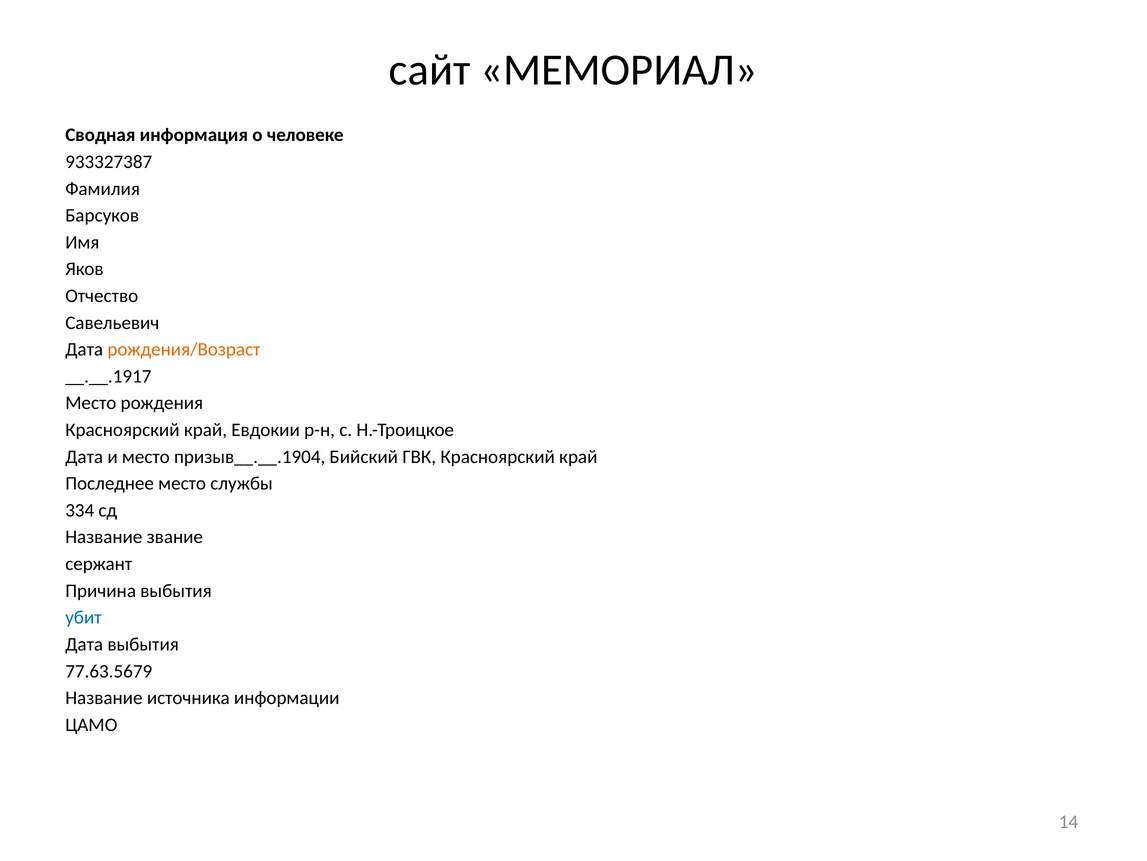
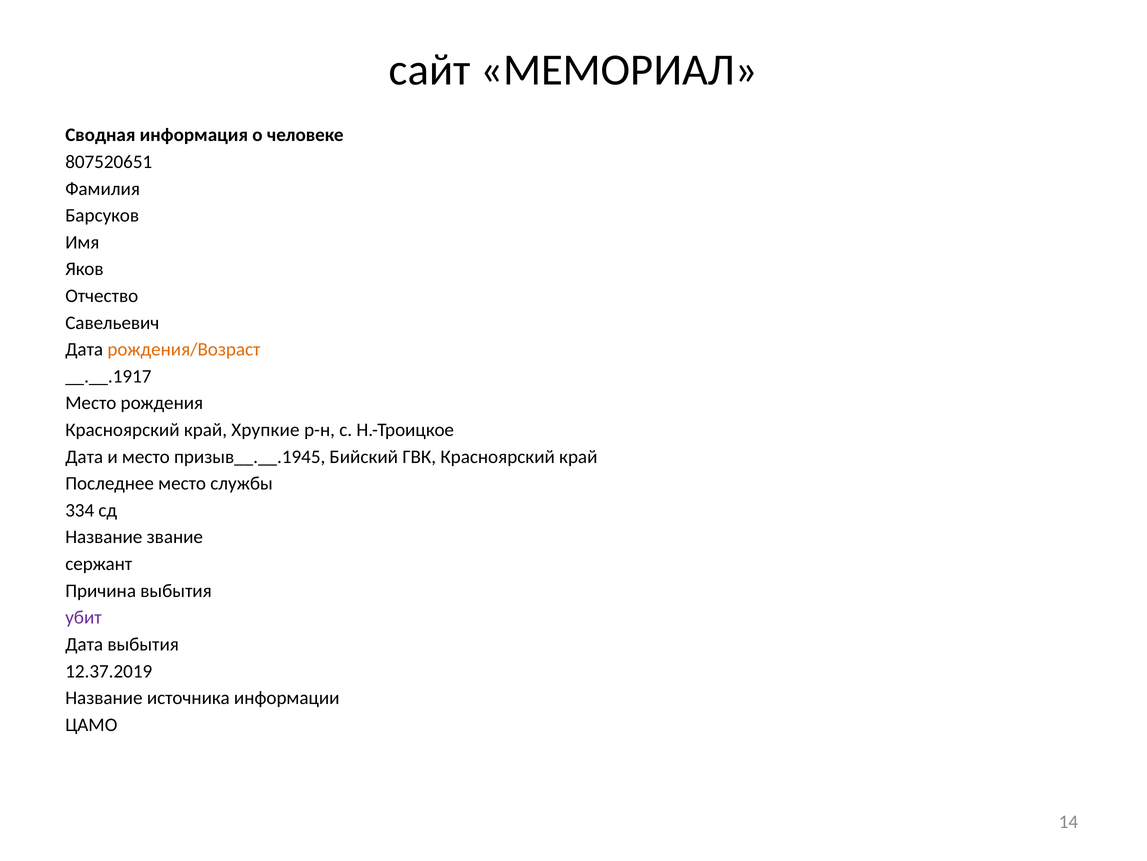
933327387: 933327387 -> 807520651
Евдокии: Евдокии -> Хрупкие
призыв__.__.1904: призыв__.__.1904 -> призыв__.__.1945
убит colour: blue -> purple
77.63.5679: 77.63.5679 -> 12.37.2019
